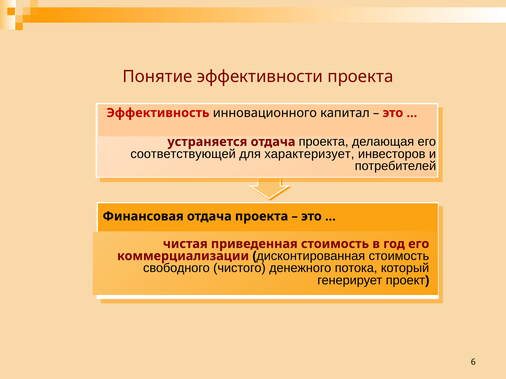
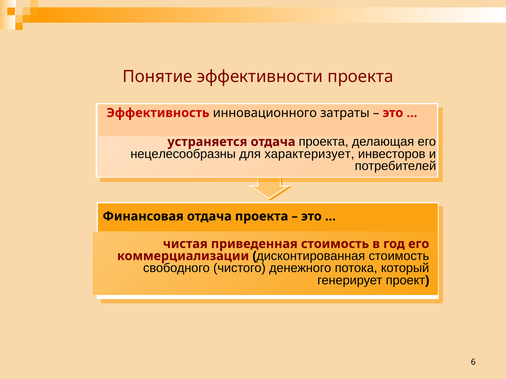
капитал: капитал -> затраты
соответствующей: соответствующей -> нецелесообразны
